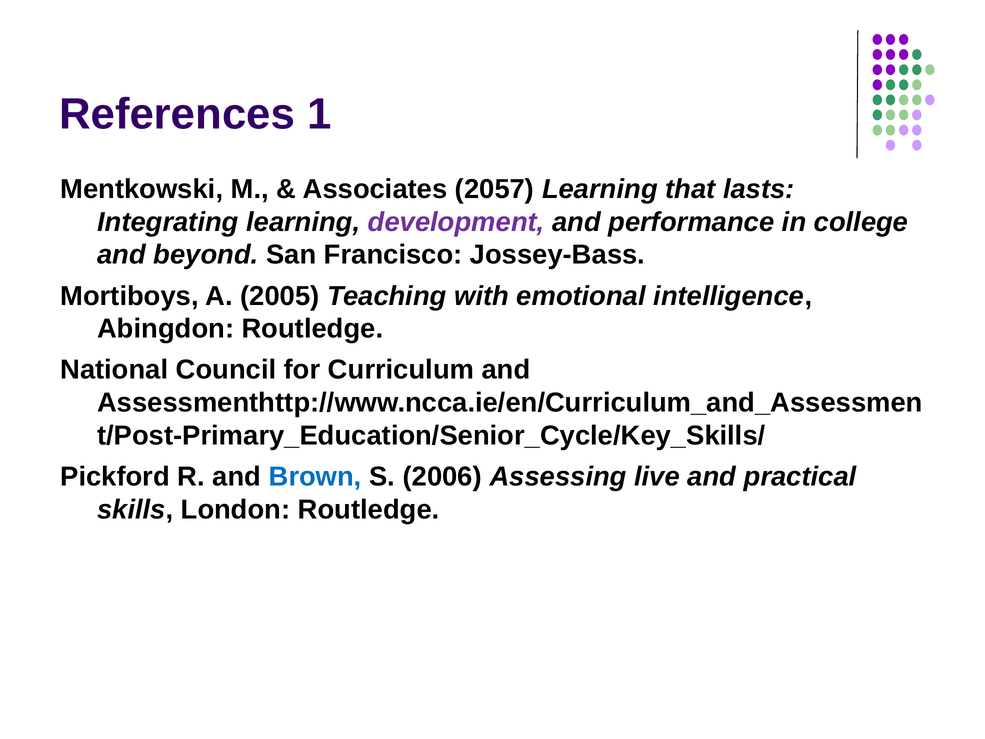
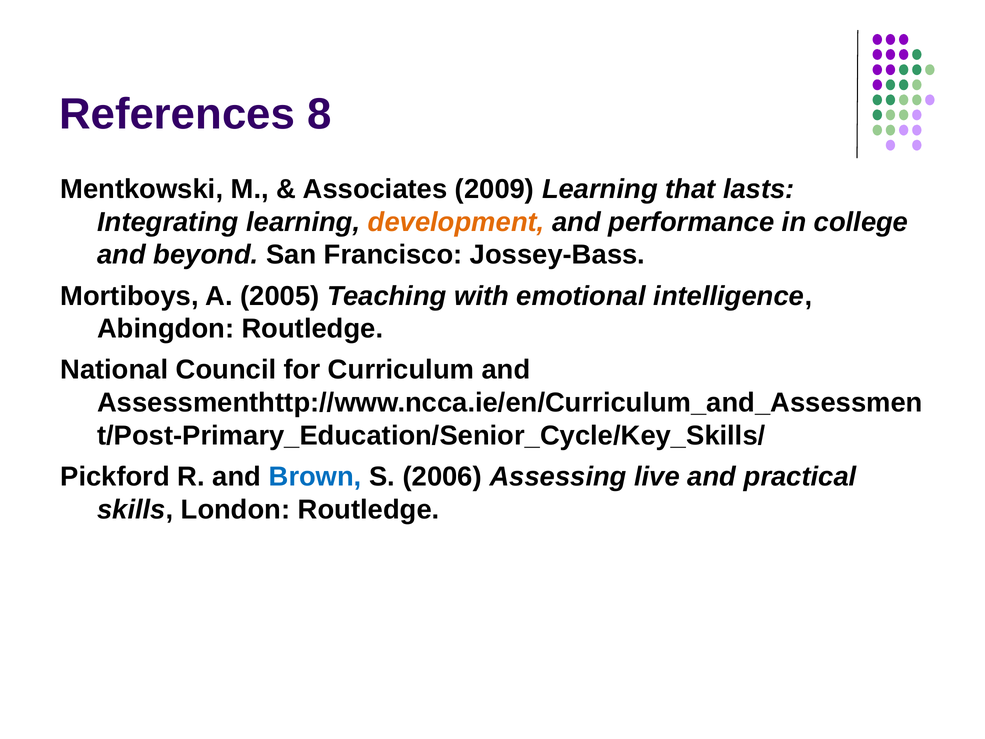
1: 1 -> 8
2057: 2057 -> 2009
development colour: purple -> orange
